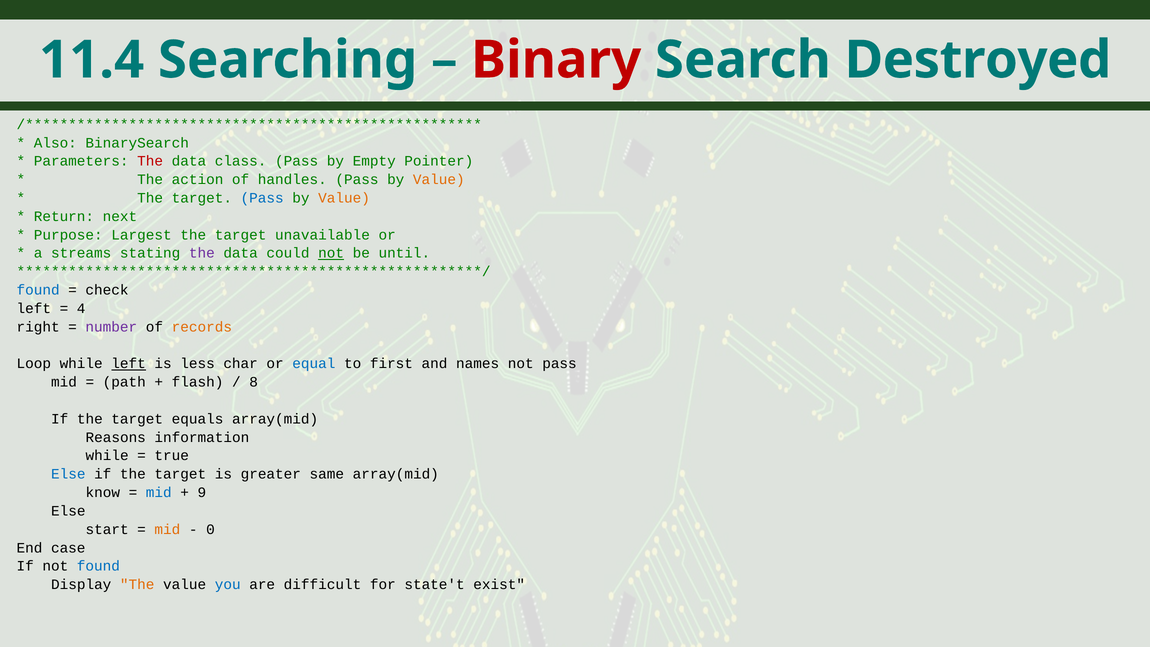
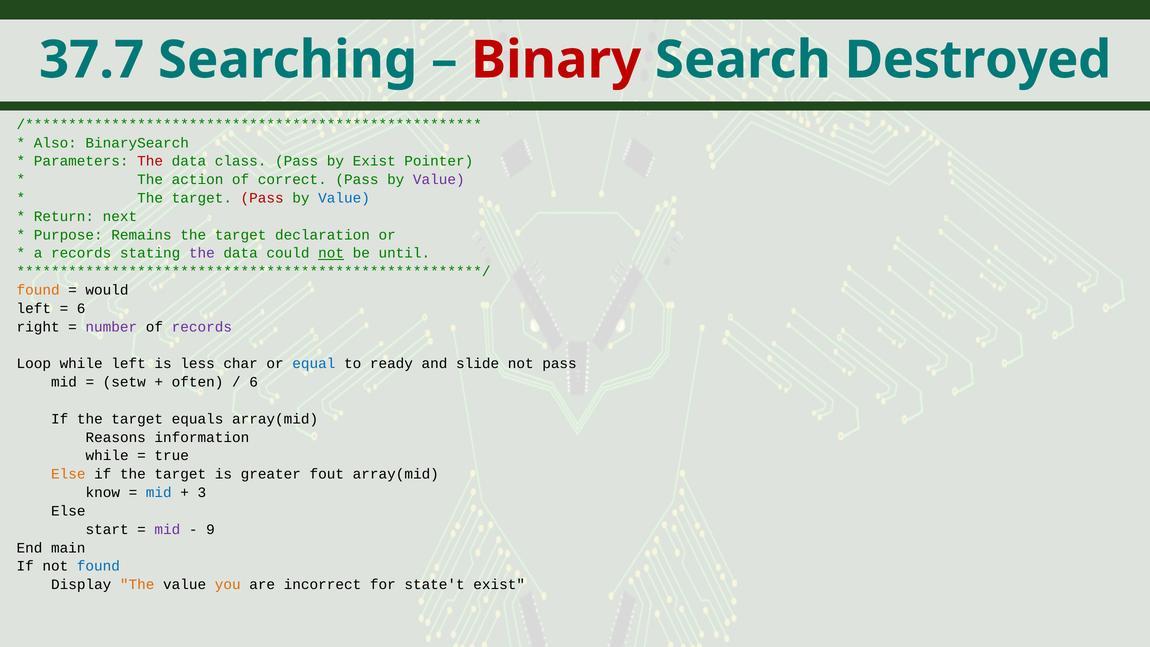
11.4: 11.4 -> 37.7
by Empty: Empty -> Exist
handles: handles -> correct
Value at (439, 180) colour: orange -> purple
Pass at (262, 198) colour: blue -> red
Value at (344, 198) colour: orange -> blue
Largest: Largest -> Remains
unavailable: unavailable -> declaration
a streams: streams -> records
found at (38, 290) colour: blue -> orange
check: check -> would
4 at (81, 308): 4 -> 6
records at (202, 327) colour: orange -> purple
left at (129, 364) underline: present -> none
first: first -> ready
names: names -> slide
path: path -> setw
flash: flash -> often
8 at (254, 382): 8 -> 6
Else at (68, 474) colour: blue -> orange
same: same -> fout
9: 9 -> 3
mid at (167, 529) colour: orange -> purple
0: 0 -> 9
case: case -> main
you colour: blue -> orange
difficult: difficult -> incorrect
